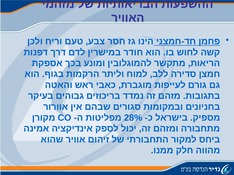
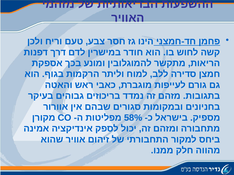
28%: 28% -> 58%
